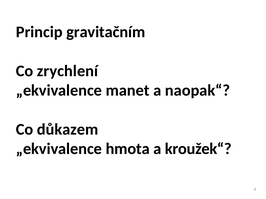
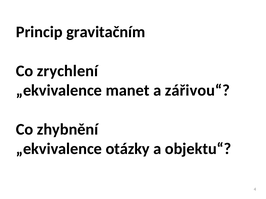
naopak“: naopak“ -> zářivou“
důkazem: důkazem -> zhybnění
hmota: hmota -> otázky
kroužek“: kroužek“ -> objektu“
